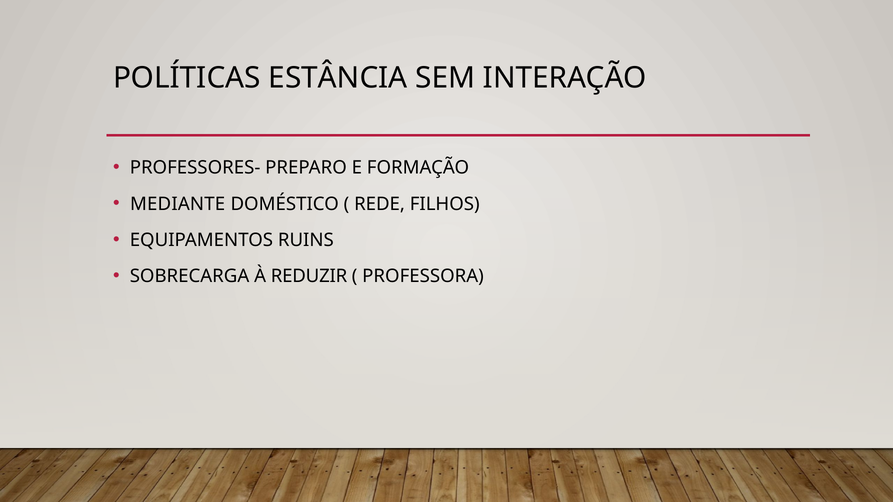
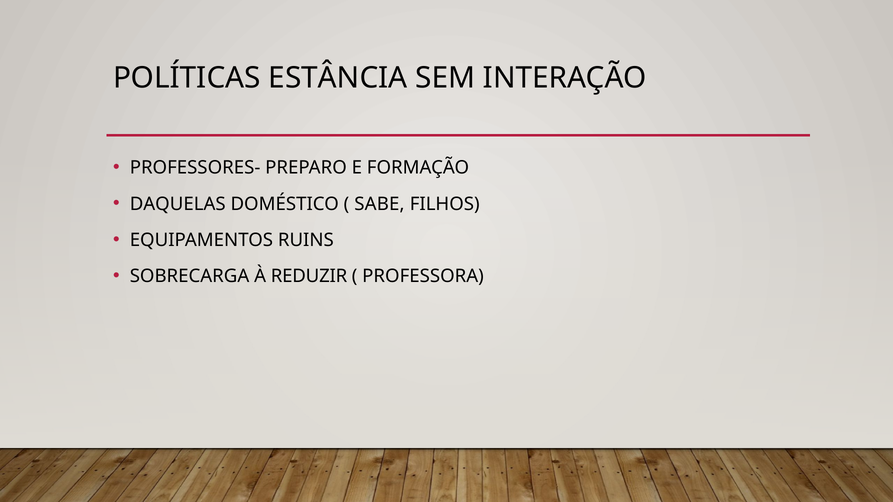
MEDIANTE: MEDIANTE -> DAQUELAS
REDE: REDE -> SABE
